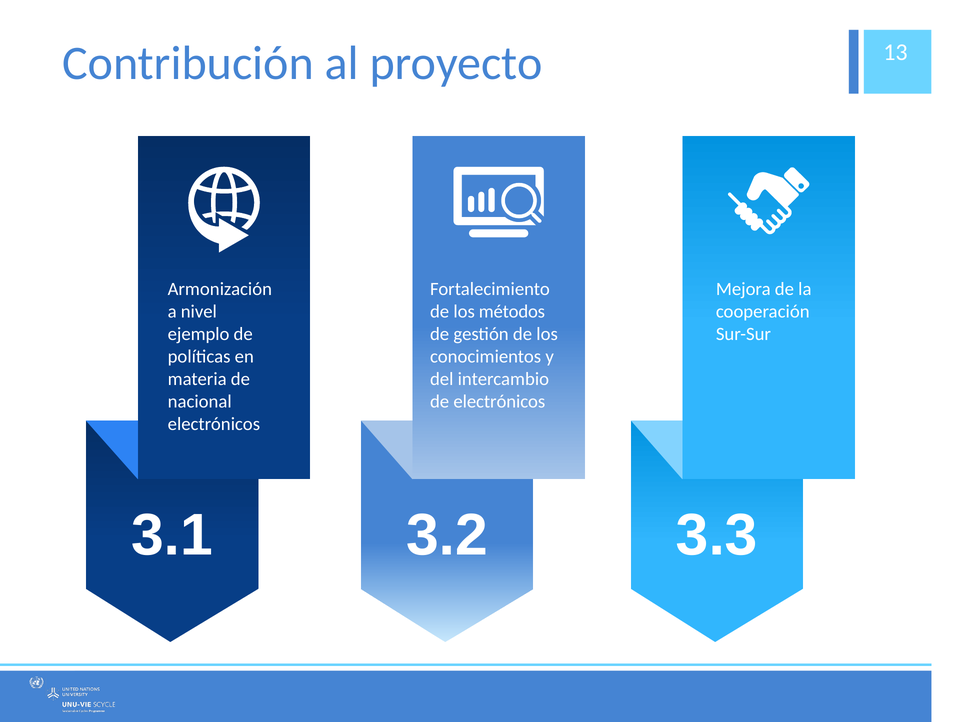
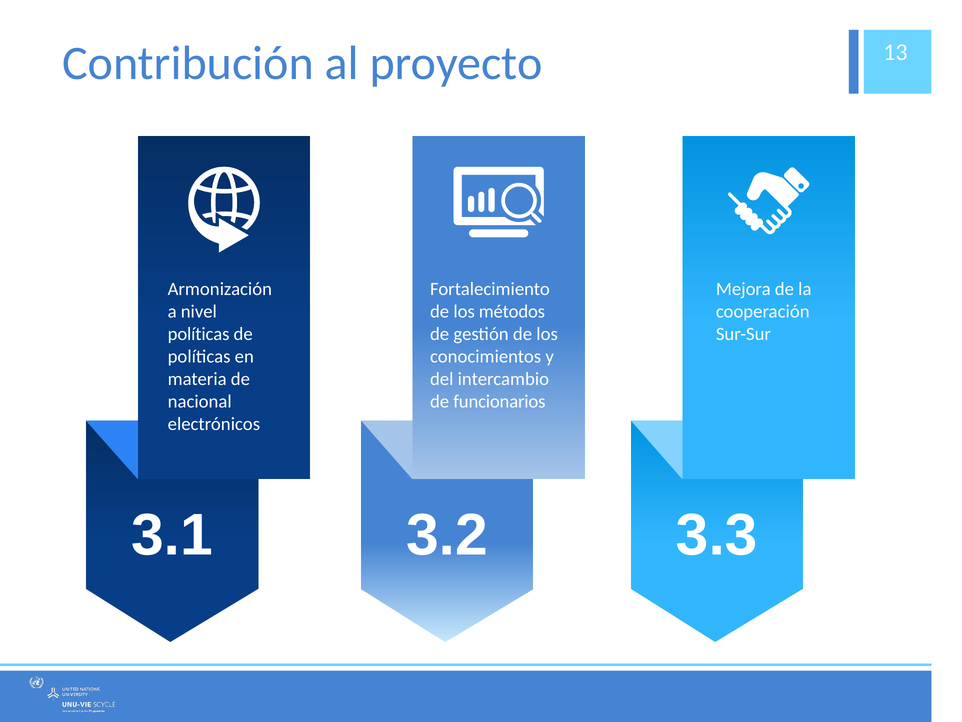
ejemplo at (199, 334): ejemplo -> políticas
de electrónicos: electrónicos -> funcionarios
